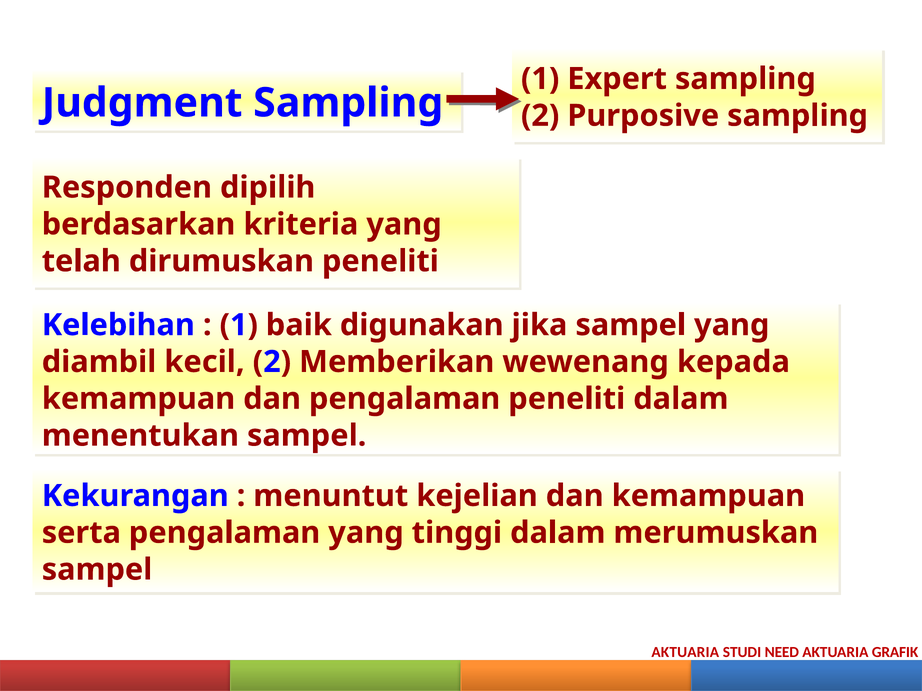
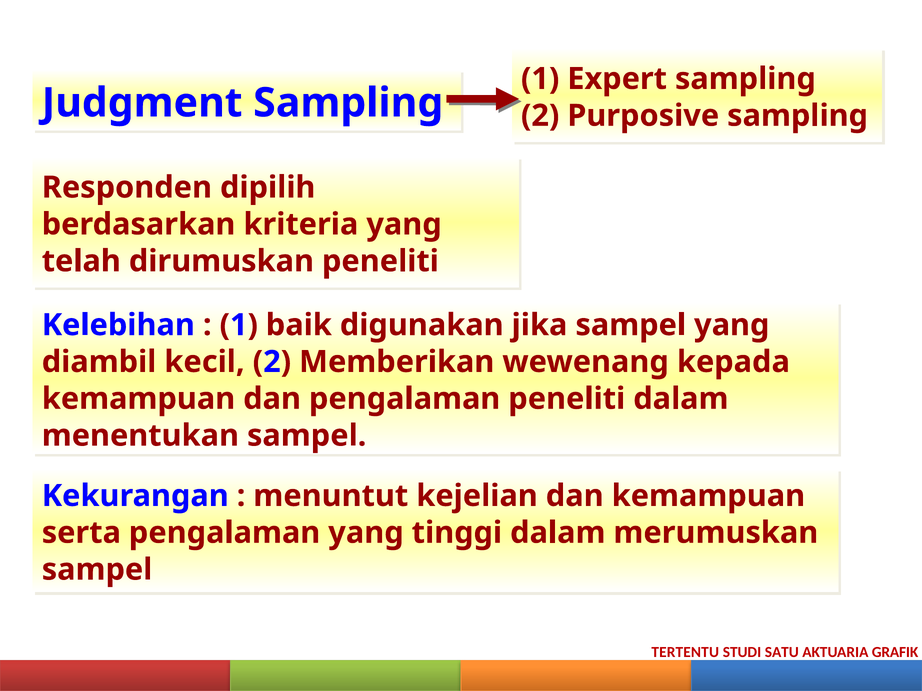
AKTUARIA at (685, 652): AKTUARIA -> TERTENTU
NEED: NEED -> SATU
